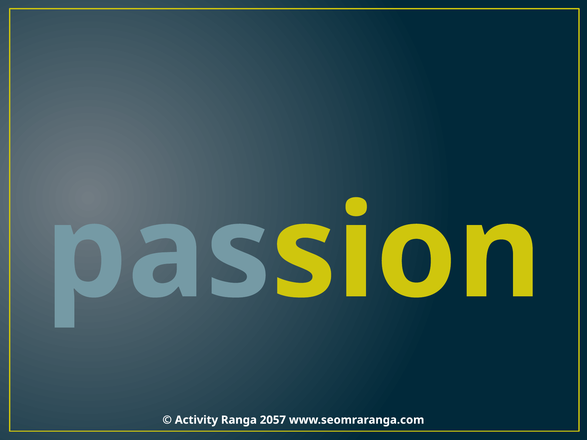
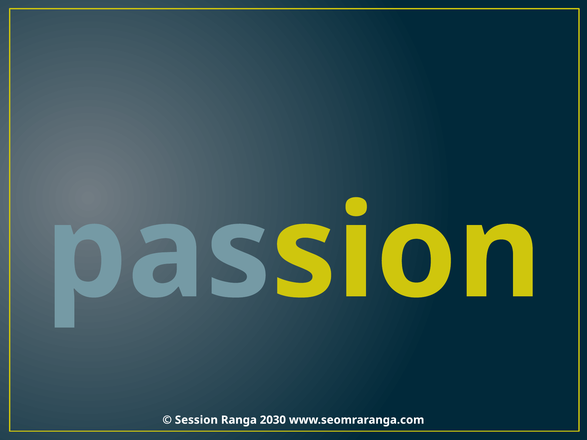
Activity: Activity -> Session
2057: 2057 -> 2030
